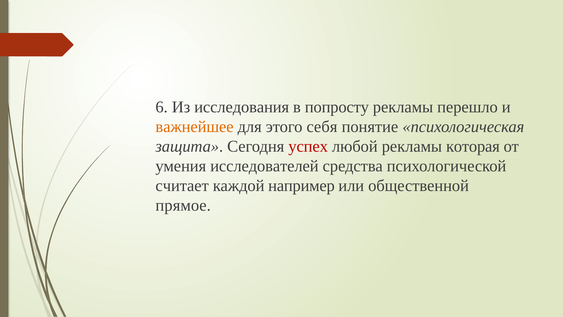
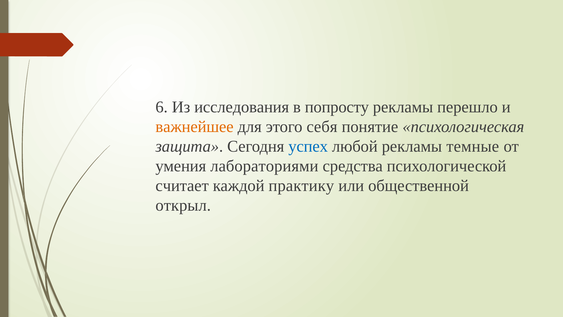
успех colour: red -> blue
которая: которая -> темные
исследователей: исследователей -> лабораториями
например: например -> практику
прямое: прямое -> открыл
